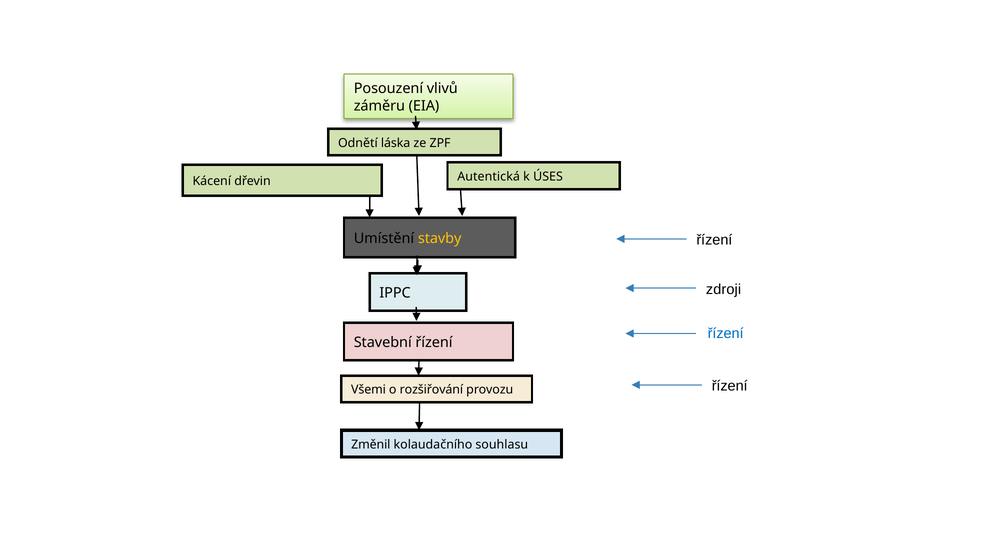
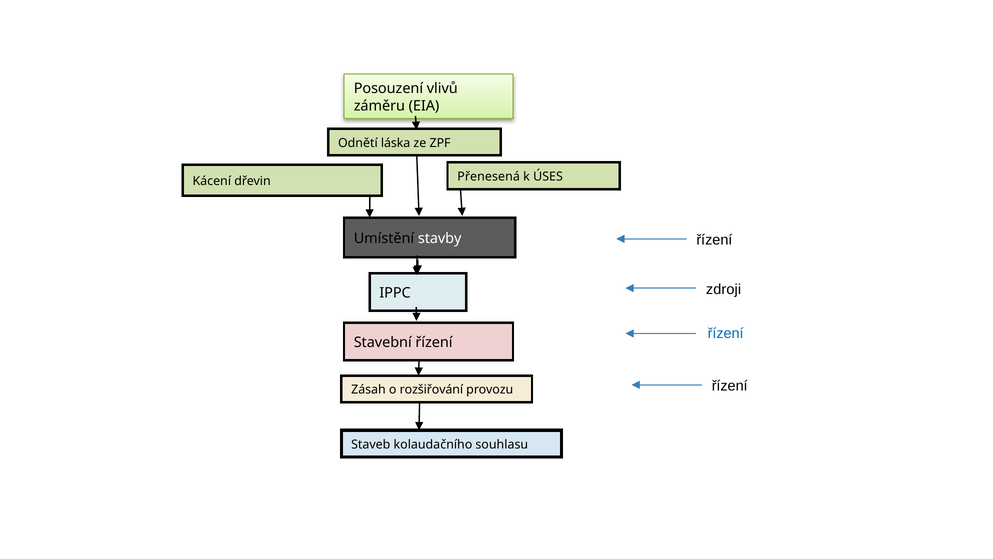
Autentická: Autentická -> Přenesená
stavby colour: yellow -> white
Všemi: Všemi -> Zásah
Změnil: Změnil -> Staveb
